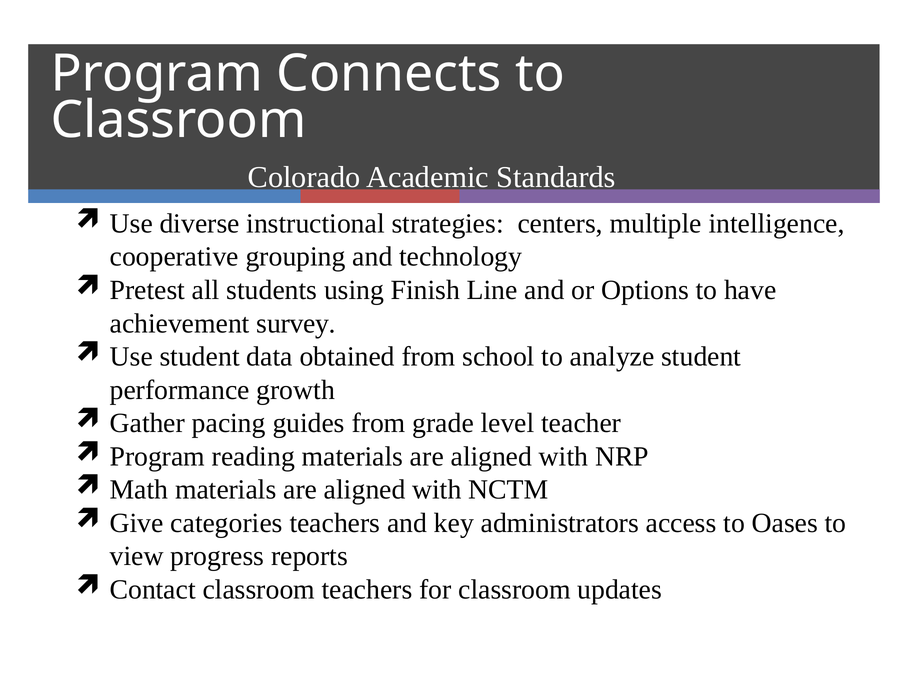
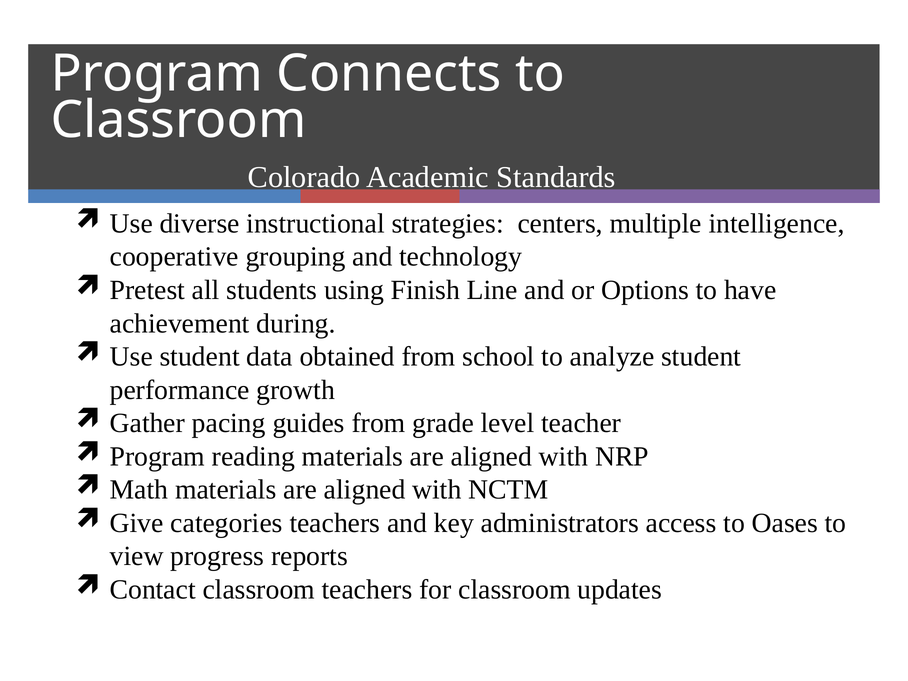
survey: survey -> during
